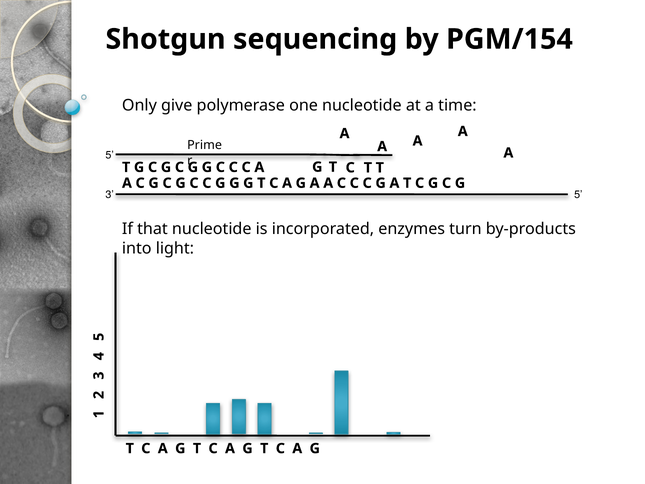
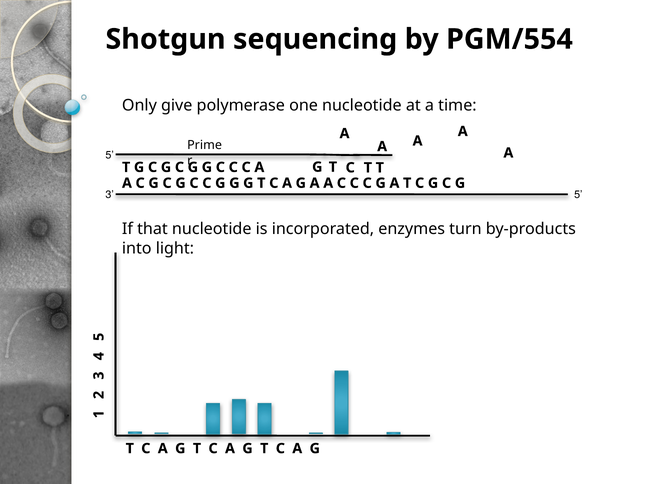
PGM/154: PGM/154 -> PGM/554
